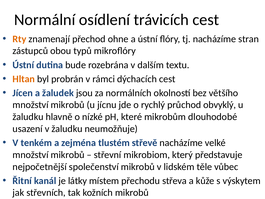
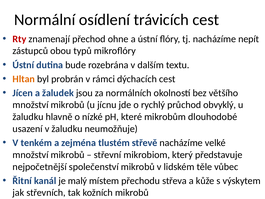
Rty colour: orange -> red
stran: stran -> nepít
látky: látky -> malý
